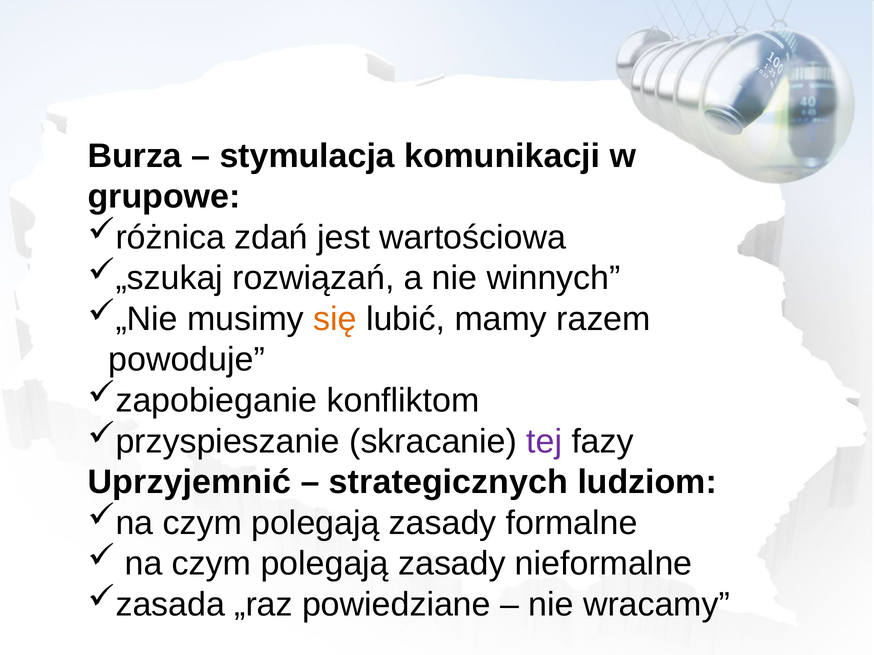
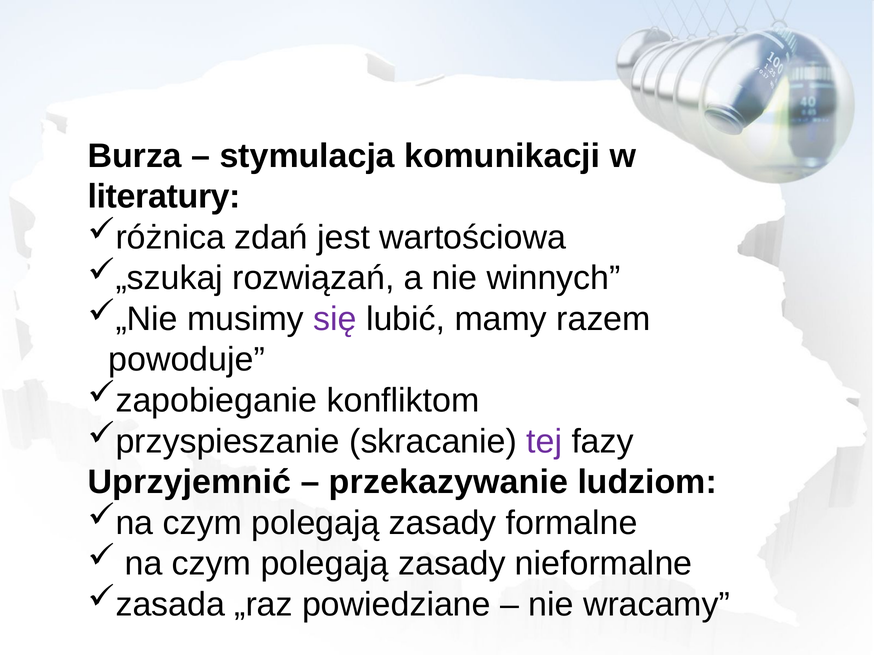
grupowe: grupowe -> literatury
się colour: orange -> purple
strategicznych: strategicznych -> przekazywanie
